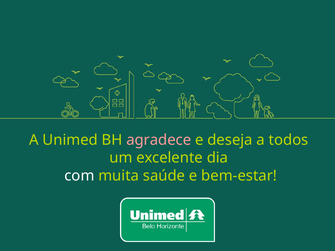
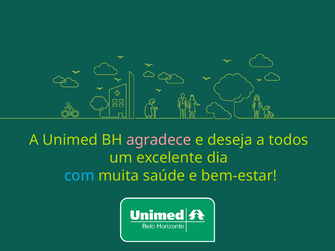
com colour: white -> light blue
